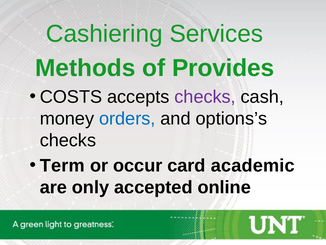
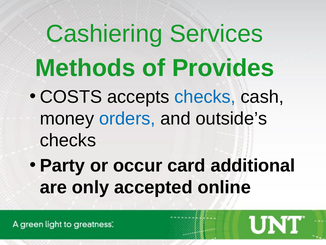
checks at (205, 97) colour: purple -> blue
options’s: options’s -> outside’s
Term: Term -> Party
academic: academic -> additional
